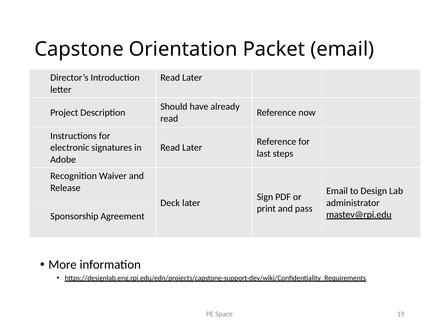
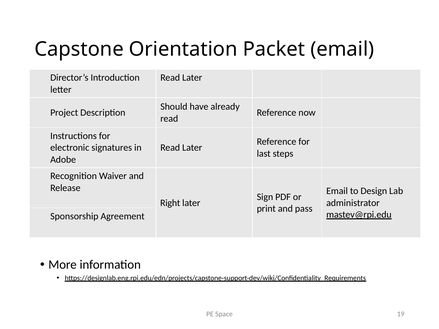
Deck: Deck -> Right
